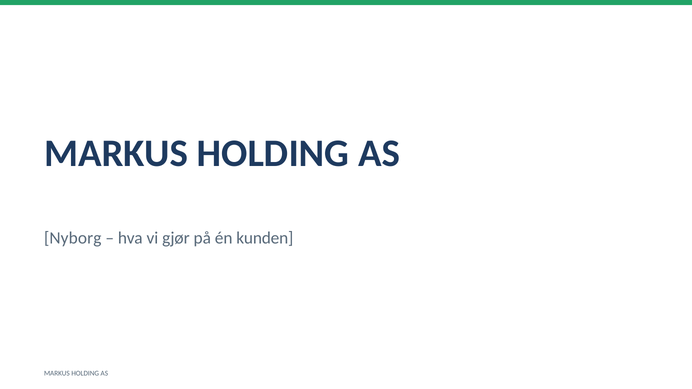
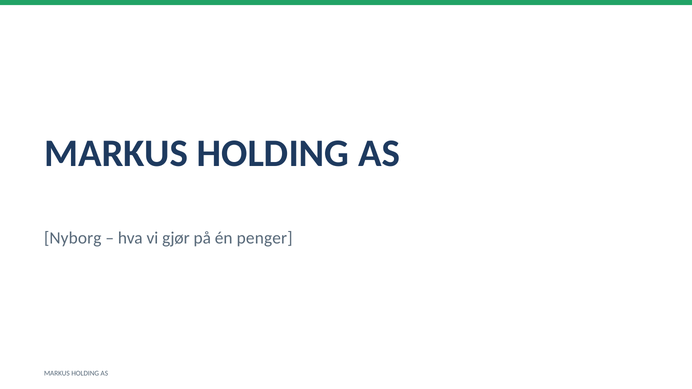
kunden: kunden -> penger
